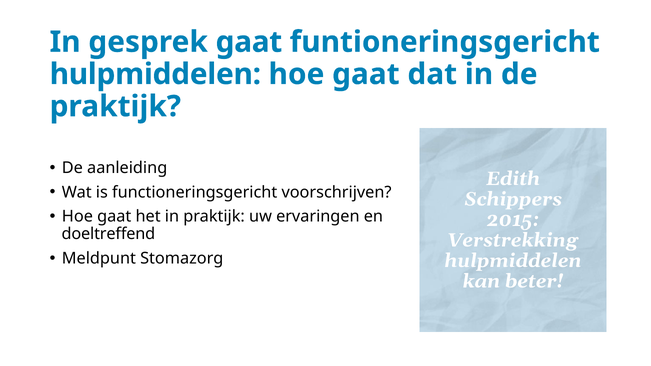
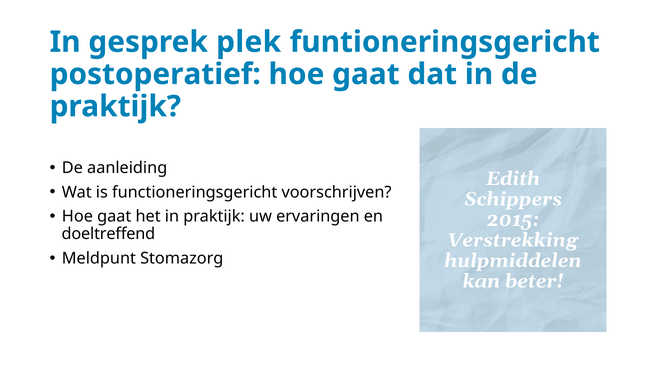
gesprek gaat: gaat -> plek
hulpmiddelen at (155, 74): hulpmiddelen -> postoperatief
